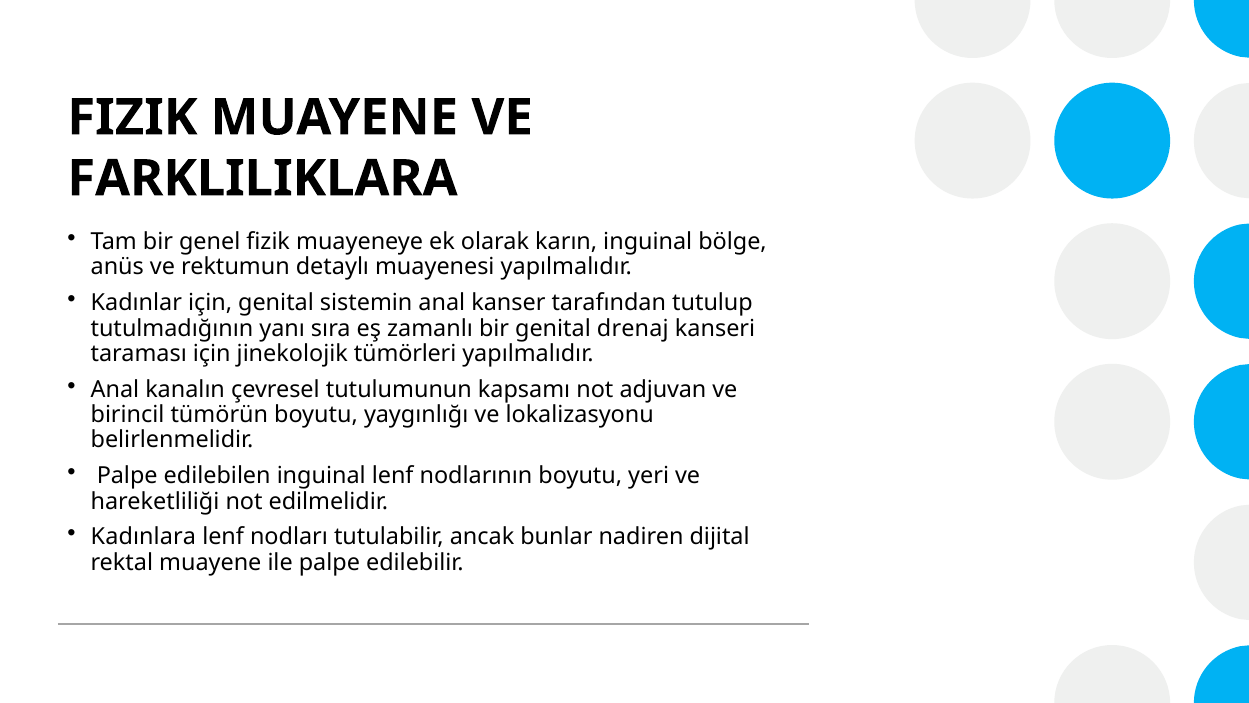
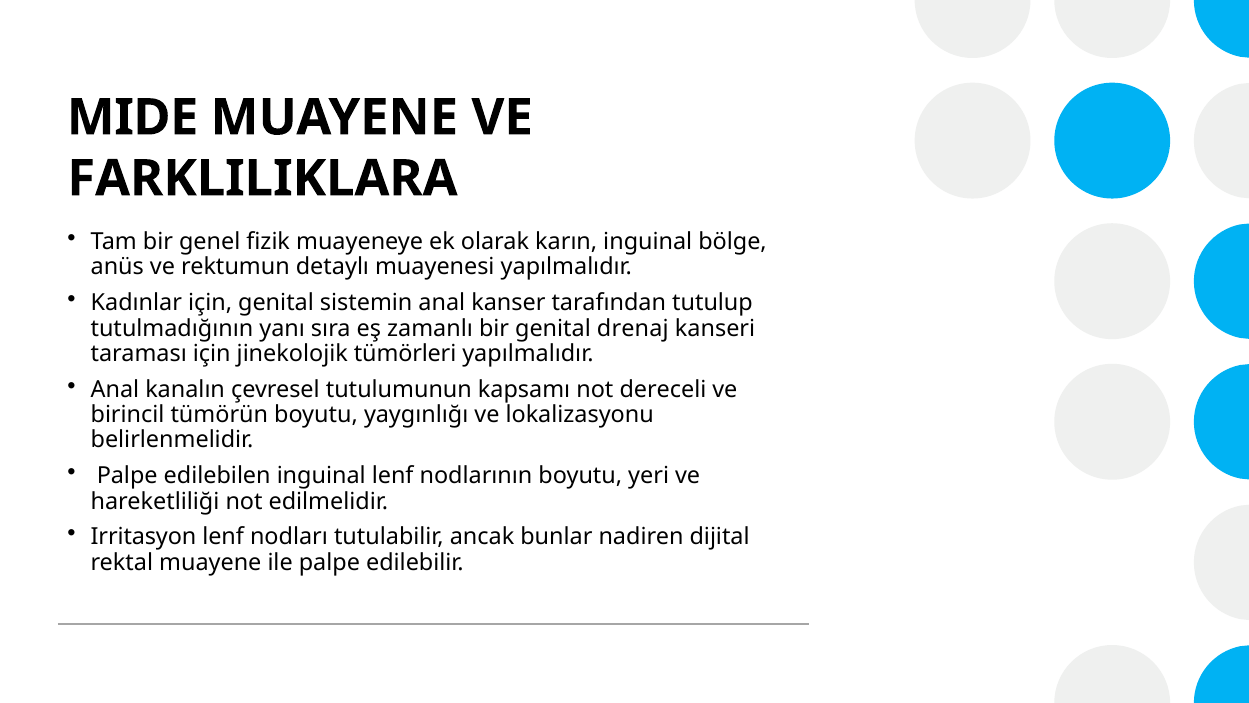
FIZIK at (132, 118): FIZIK -> MIDE
adjuvan: adjuvan -> dereceli
Kadınlara: Kadınlara -> Irritasyon
